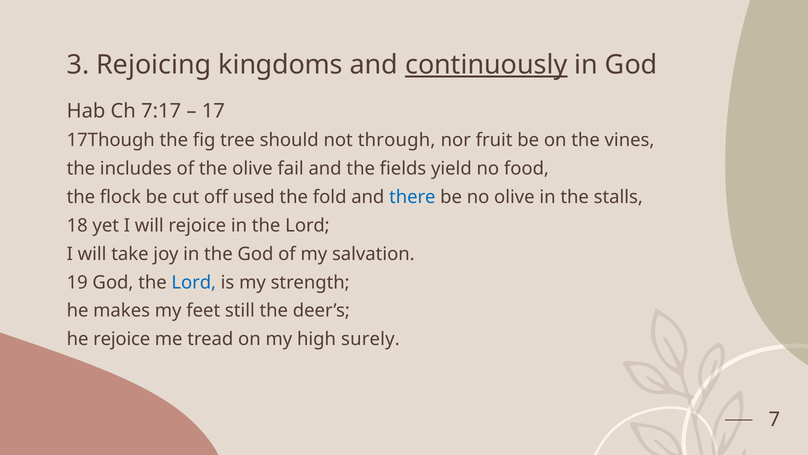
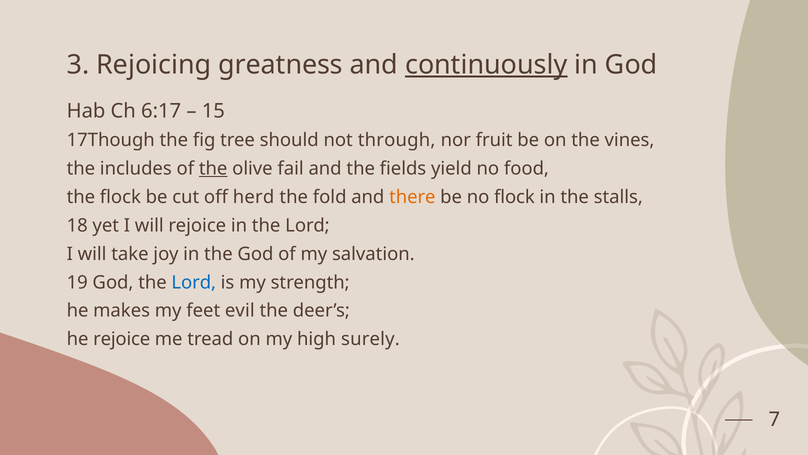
kingdoms: kingdoms -> greatness
7:17: 7:17 -> 6:17
17: 17 -> 15
the at (213, 168) underline: none -> present
used: used -> herd
there colour: blue -> orange
no olive: olive -> flock
still: still -> evil
